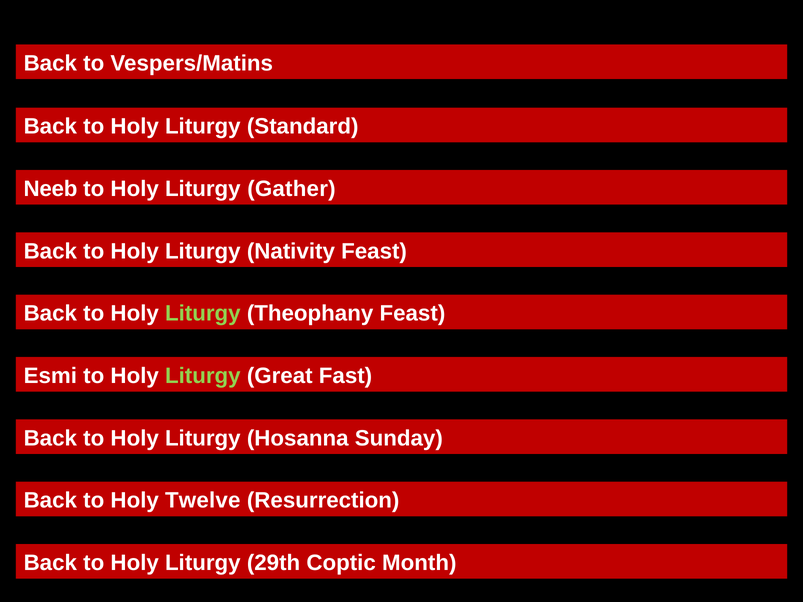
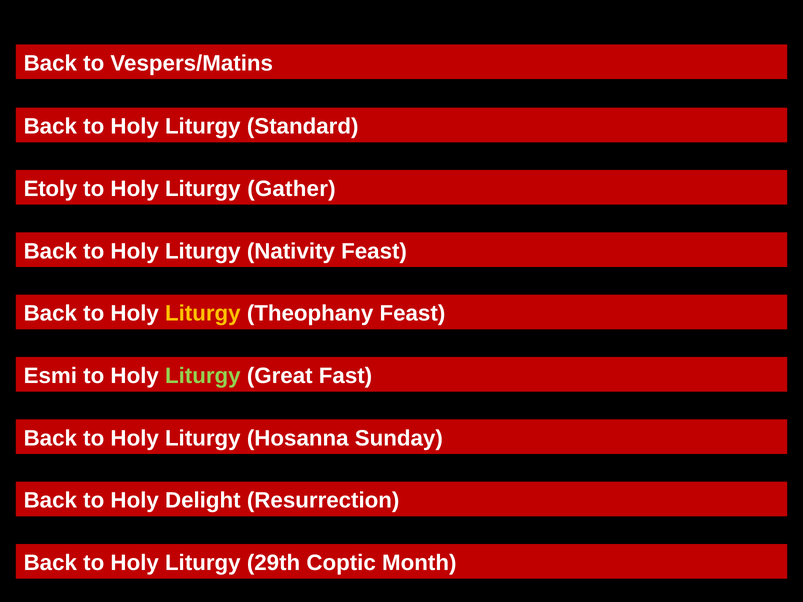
Neeb: Neeb -> Etoly
Liturgy at (203, 314) colour: light green -> yellow
Twelve: Twelve -> Delight
